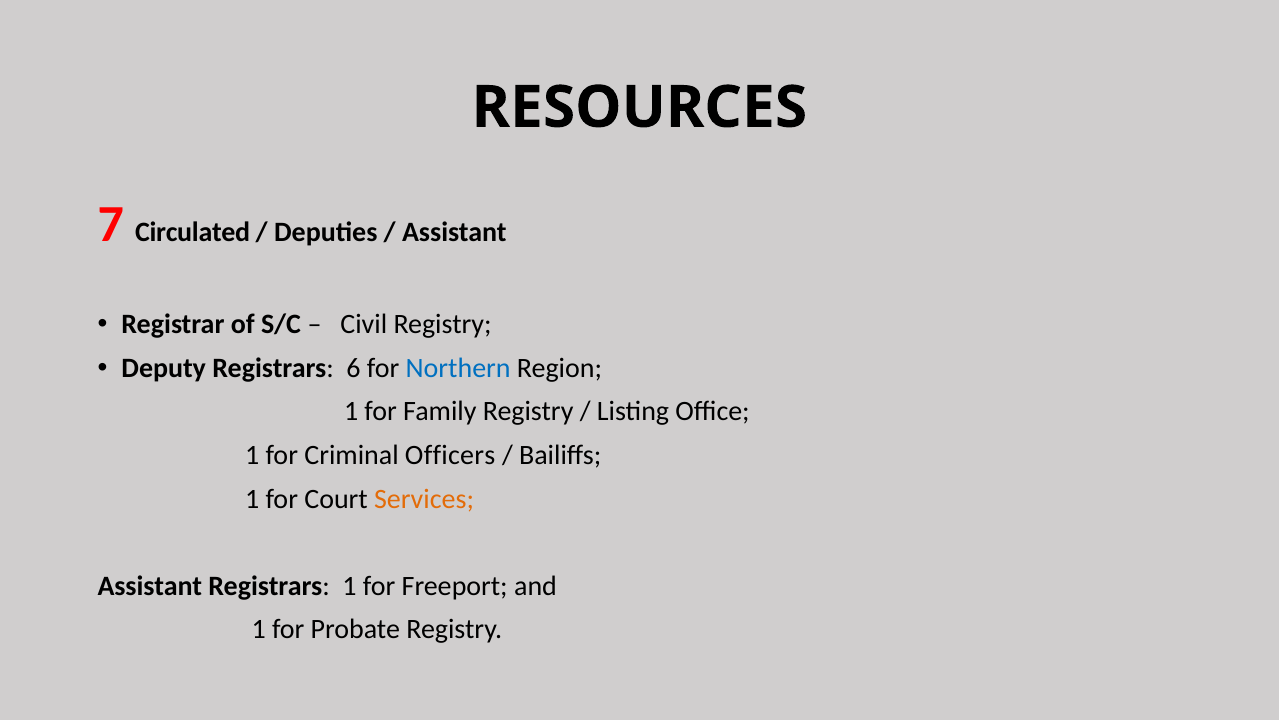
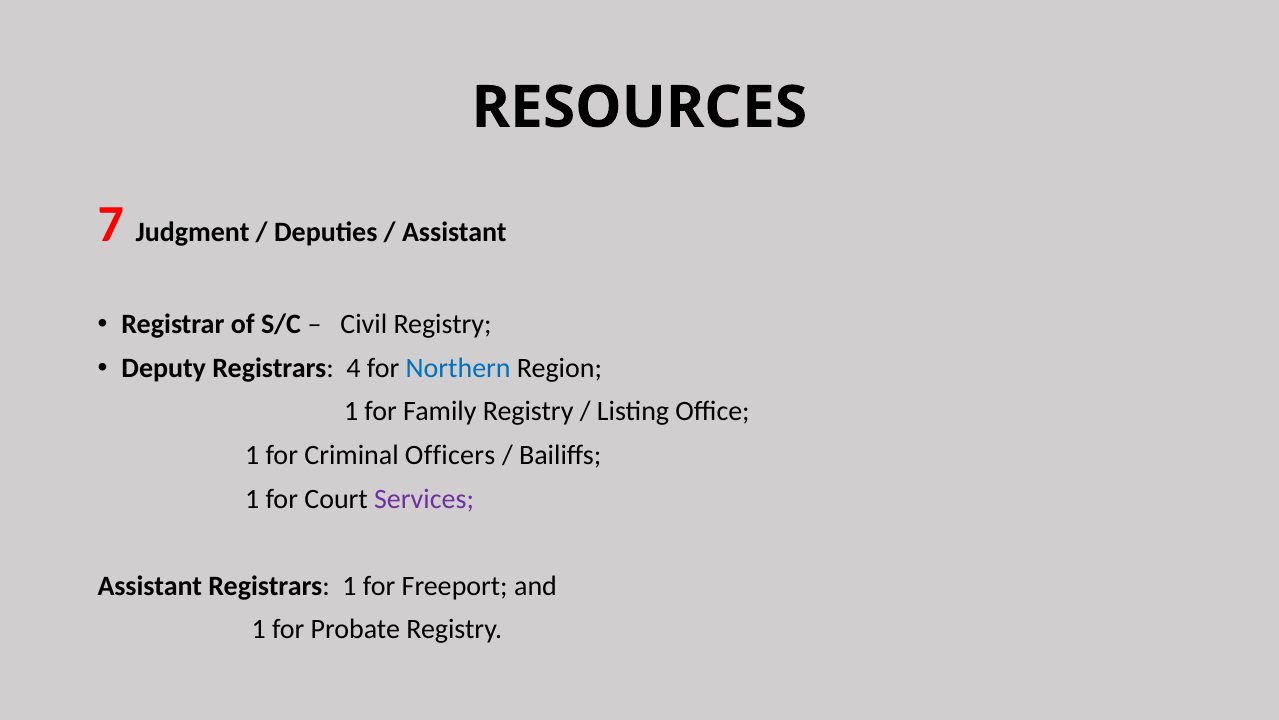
Circulated: Circulated -> Judgment
6: 6 -> 4
Services colour: orange -> purple
